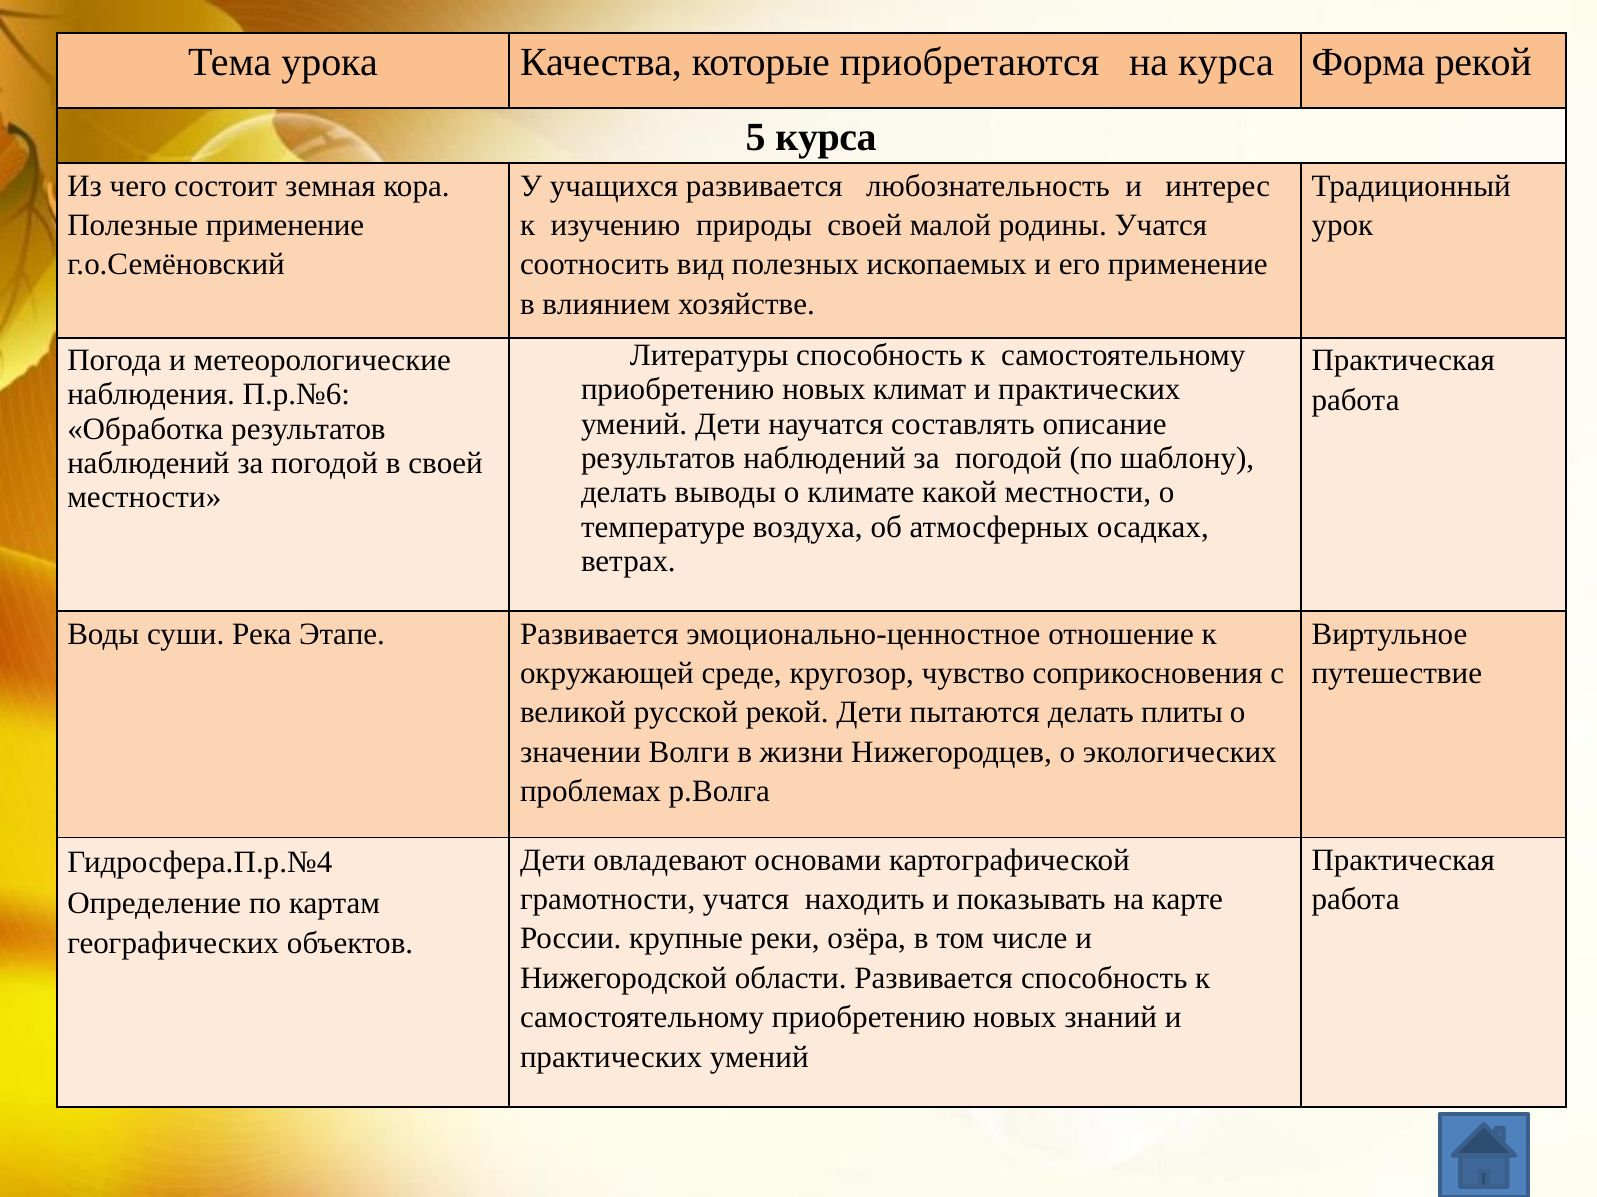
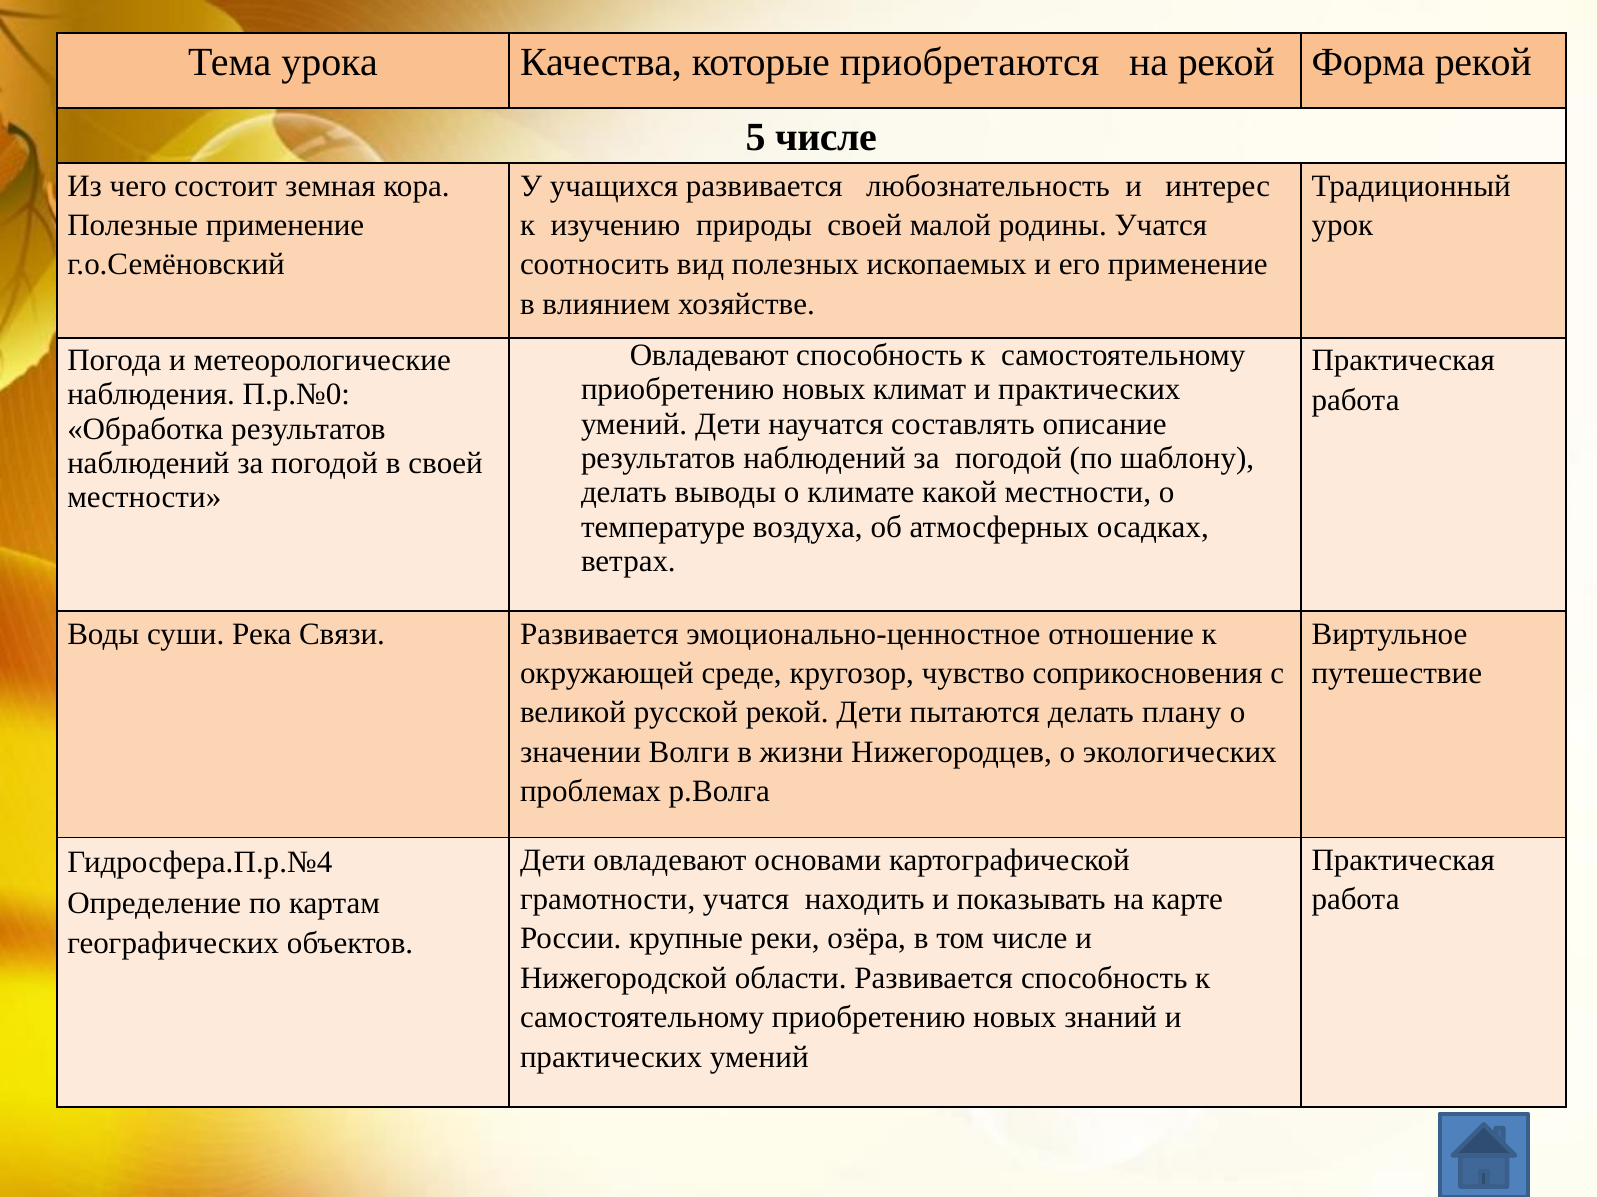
на курса: курса -> рекой
5 курса: курса -> числе
Литературы at (709, 356): Литературы -> Овладевают
П.р.№6: П.р.№6 -> П.р.№0
Этапе: Этапе -> Связи
плиты: плиты -> плану
